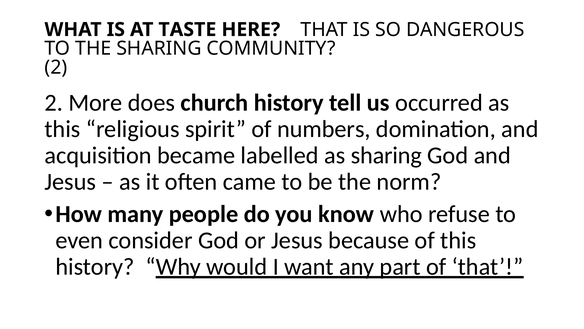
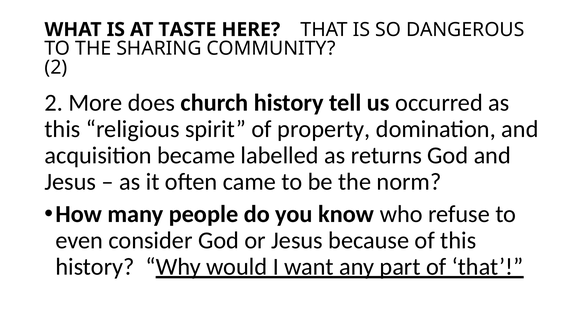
numbers: numbers -> property
as sharing: sharing -> returns
